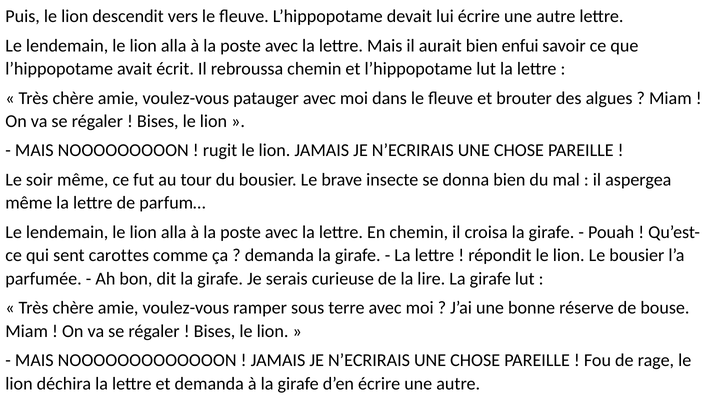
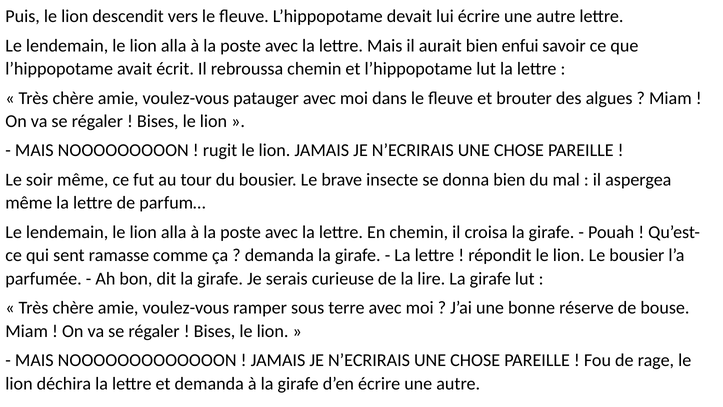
carottes: carottes -> ramasse
